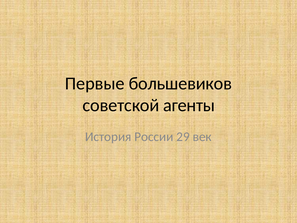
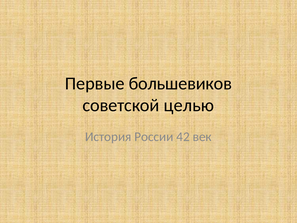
агенты: агенты -> целью
29: 29 -> 42
